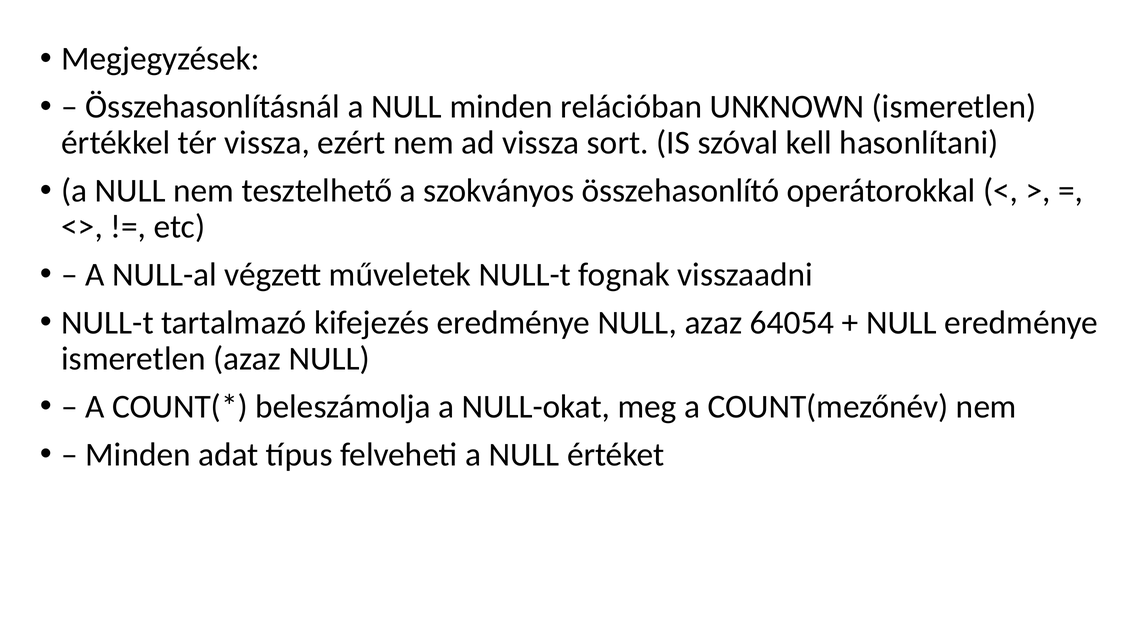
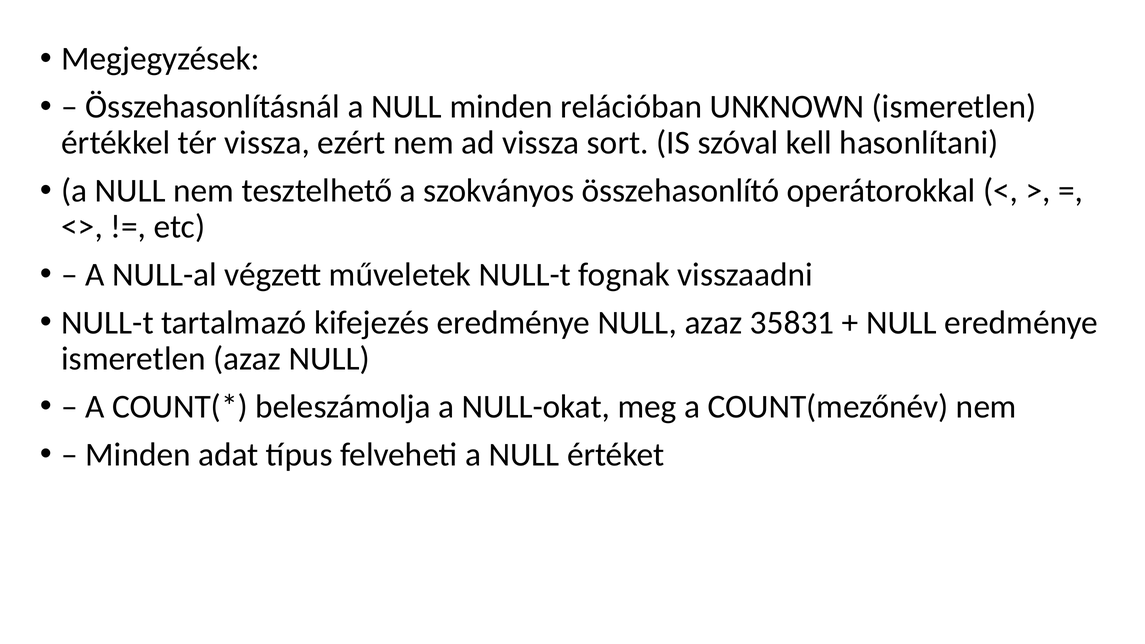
64054: 64054 -> 35831
